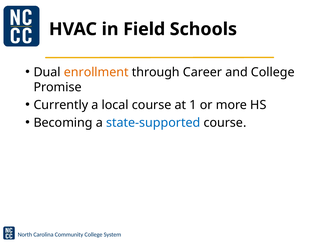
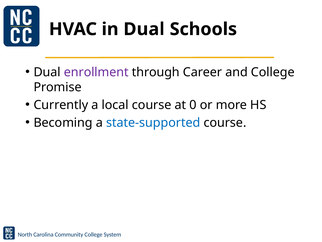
in Field: Field -> Dual
enrollment colour: orange -> purple
1: 1 -> 0
